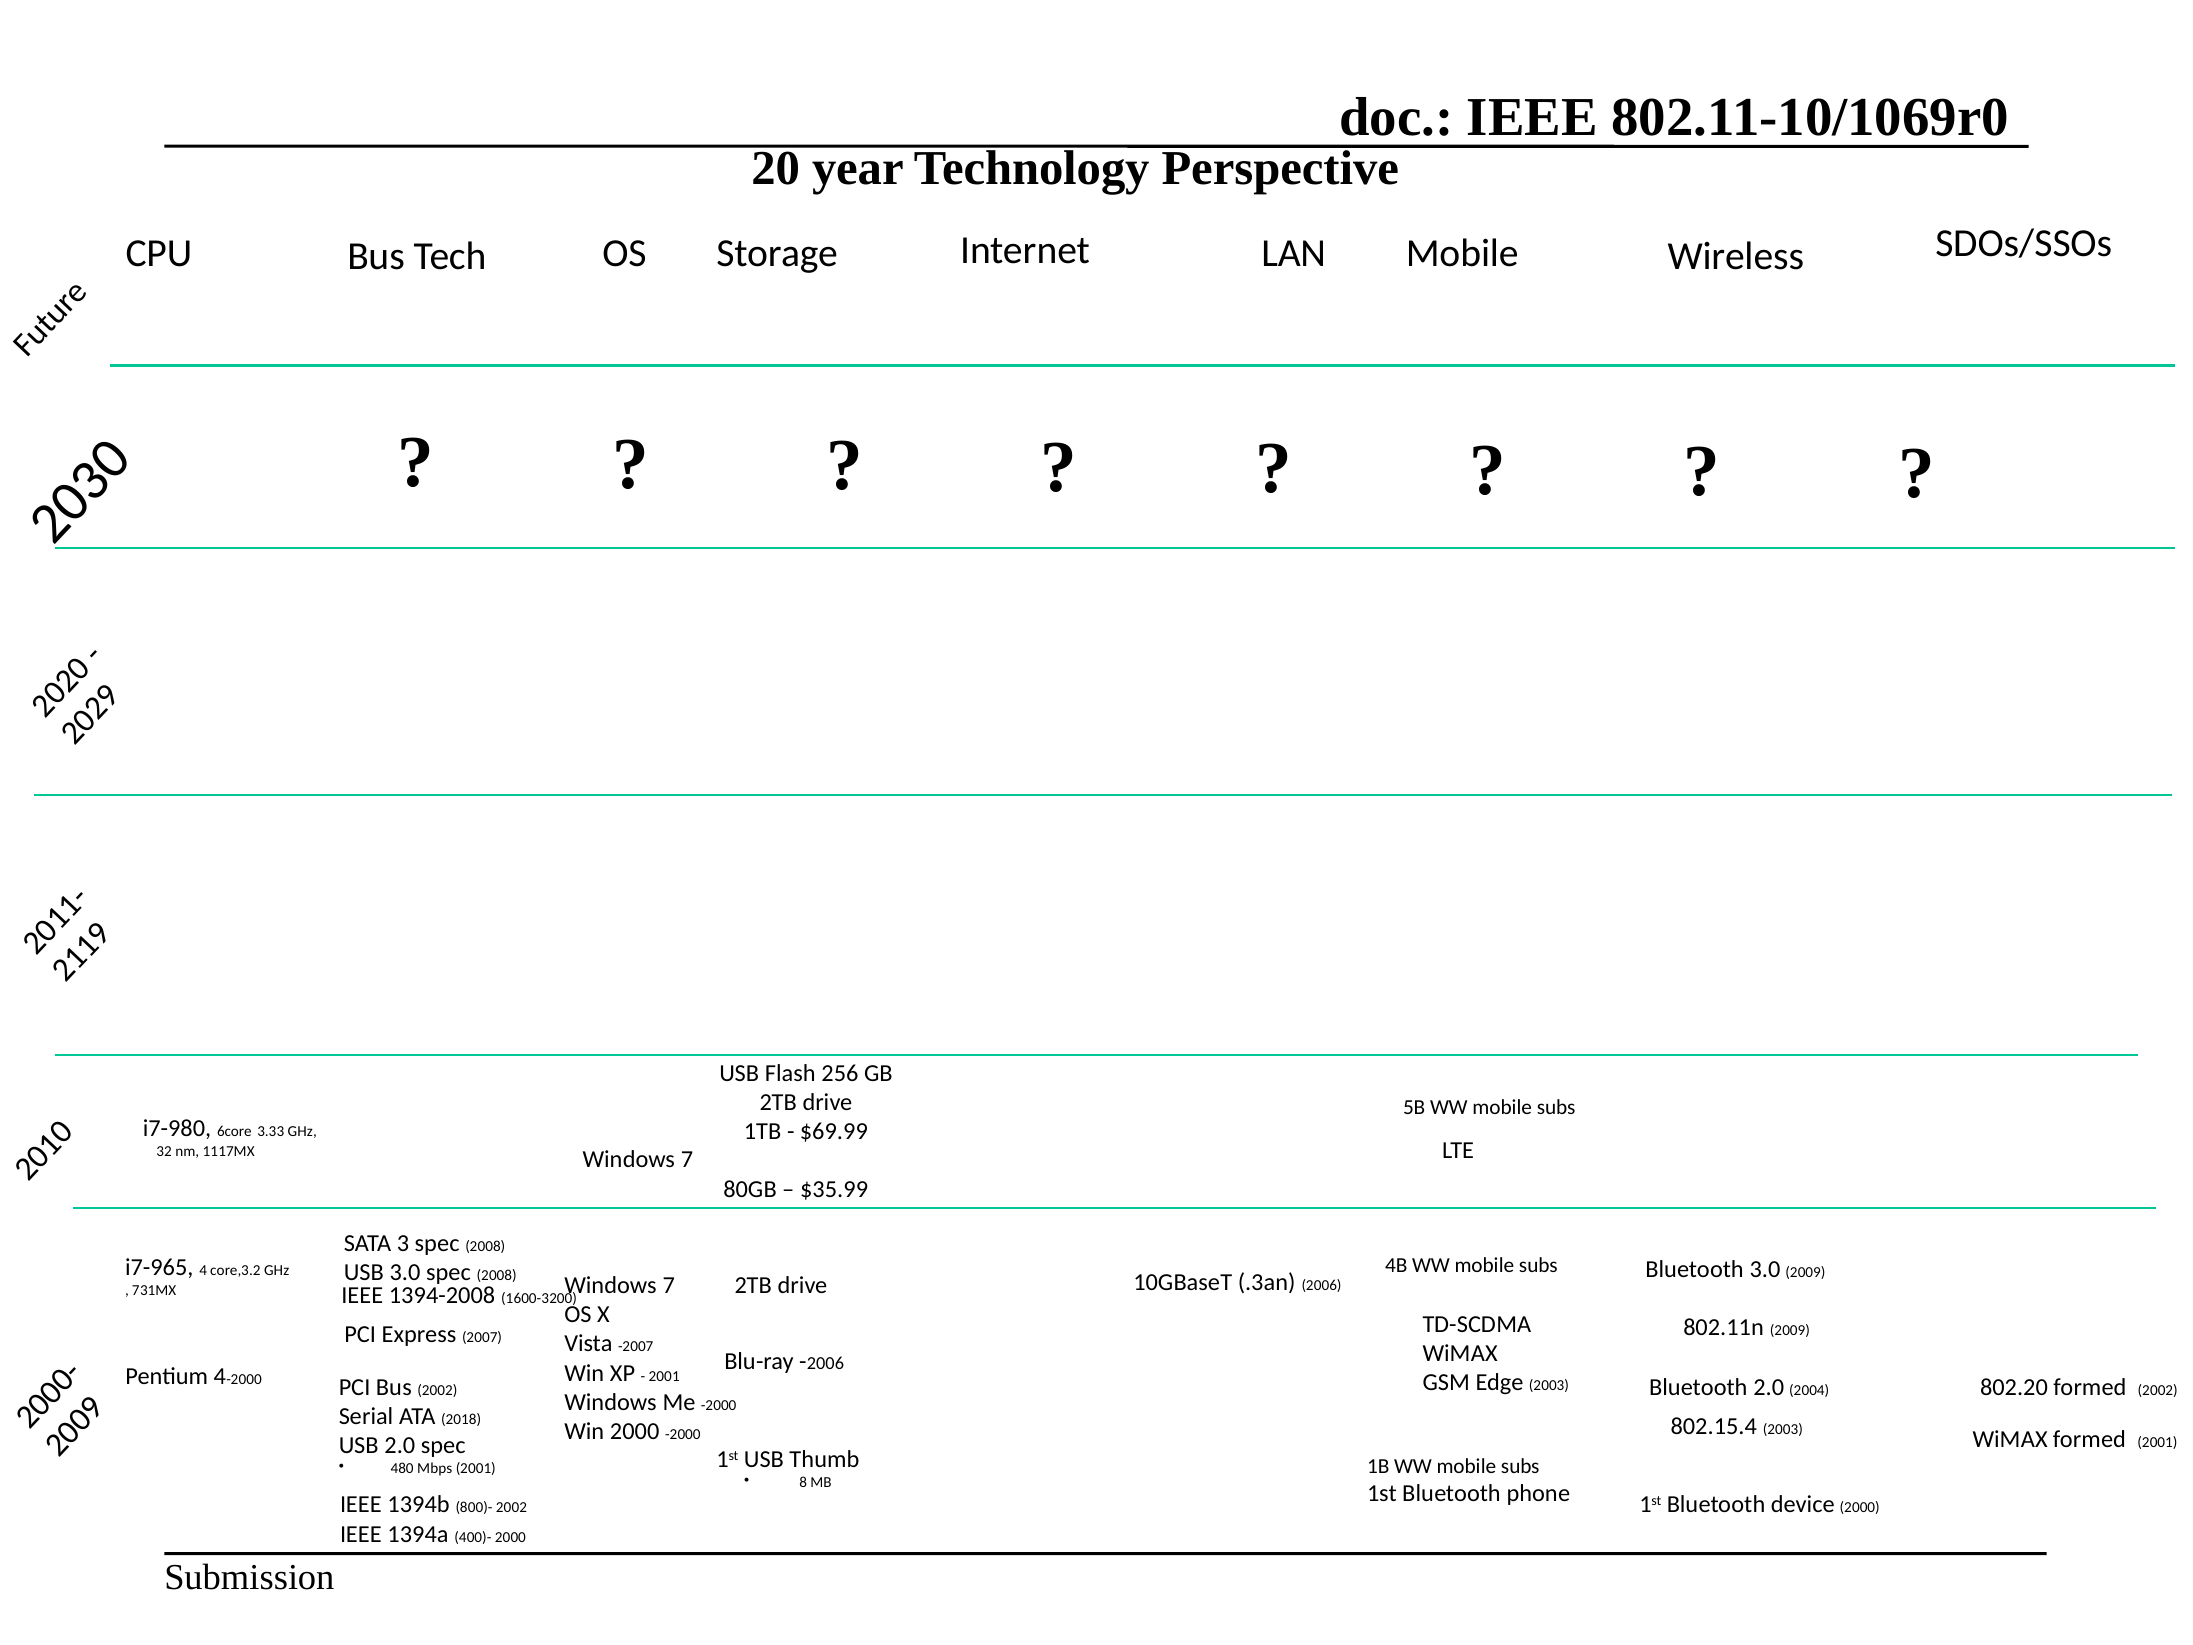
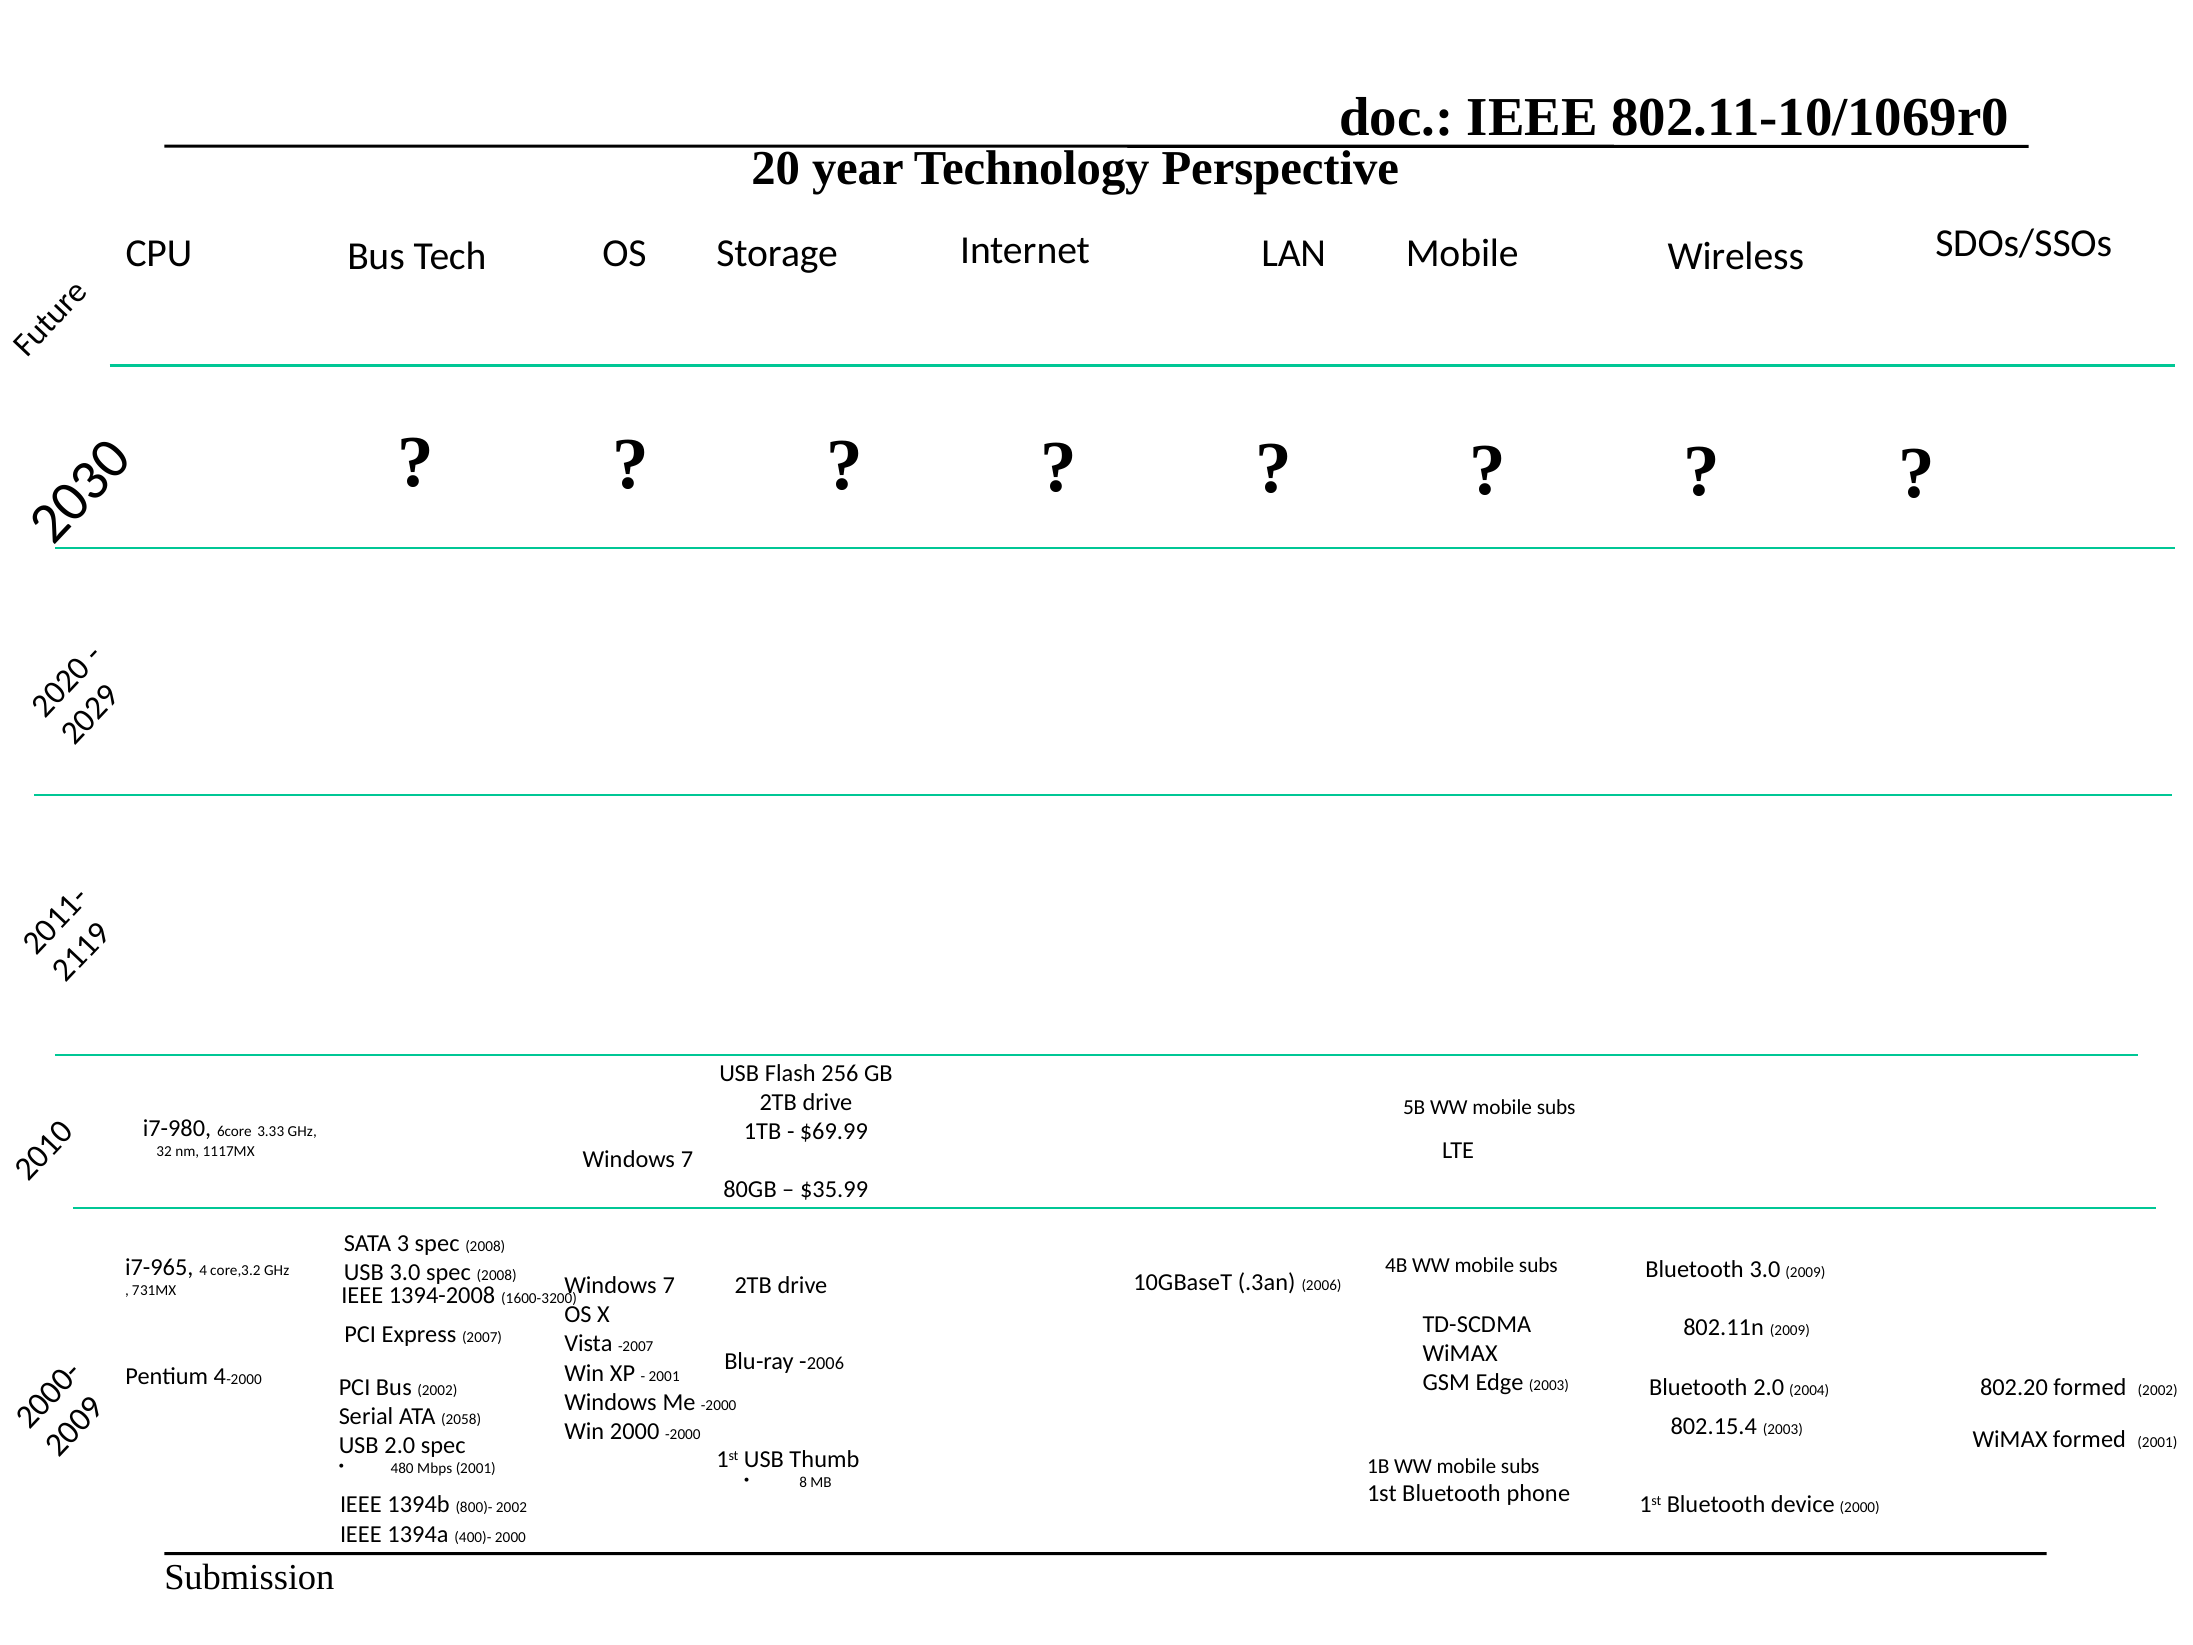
2018: 2018 -> 2058
